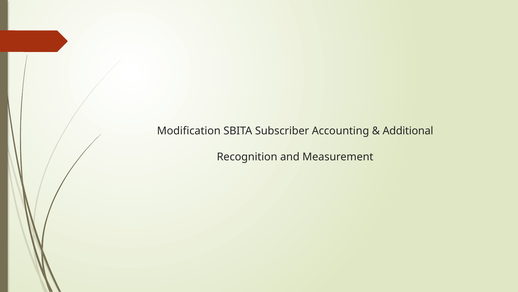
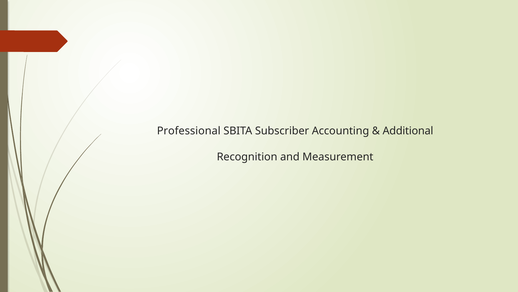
Modification: Modification -> Professional
